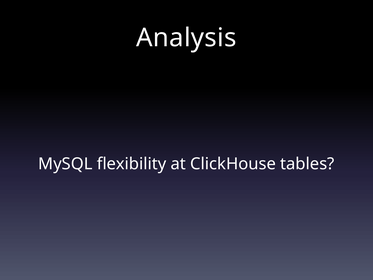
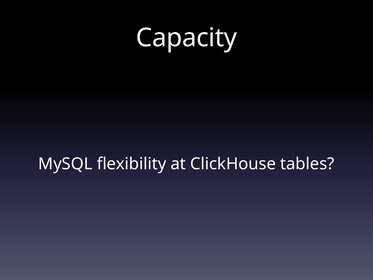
Analysis: Analysis -> Capacity
